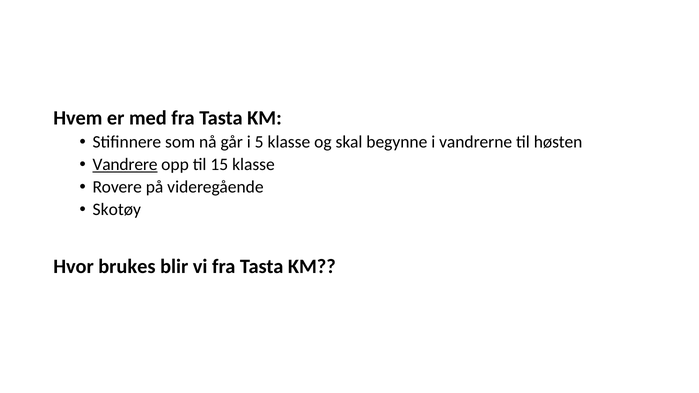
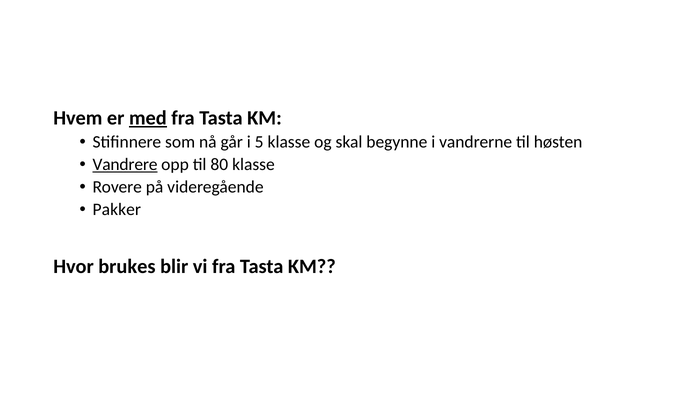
med underline: none -> present
15: 15 -> 80
Skotøy: Skotøy -> Pakker
